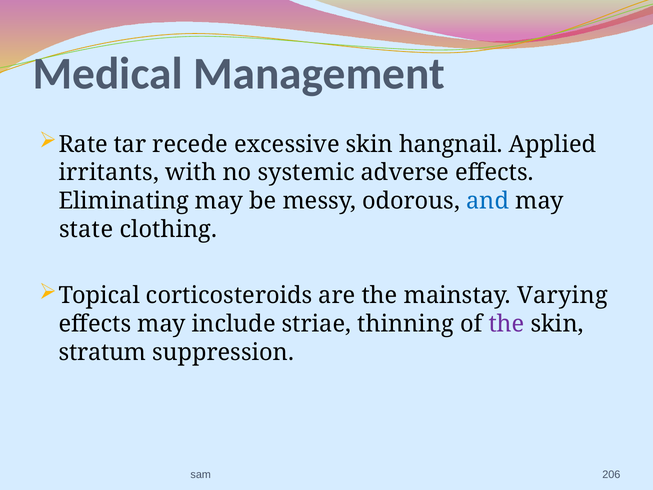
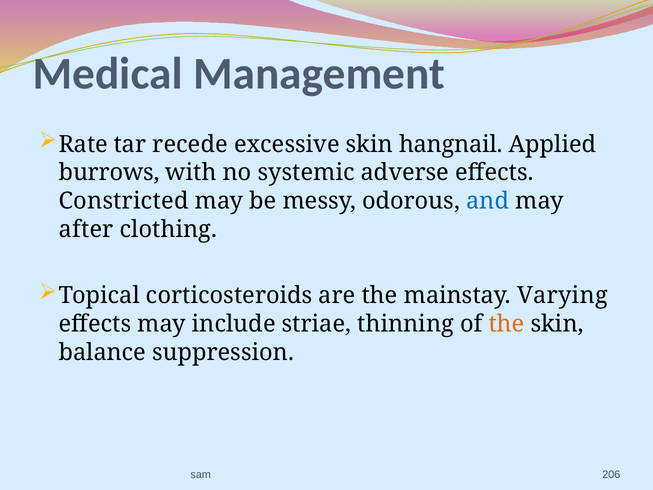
irritants: irritants -> burrows
Eliminating: Eliminating -> Constricted
state: state -> after
the at (507, 324) colour: purple -> orange
stratum: stratum -> balance
